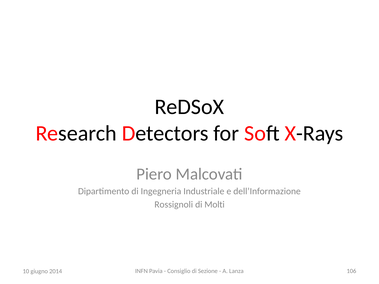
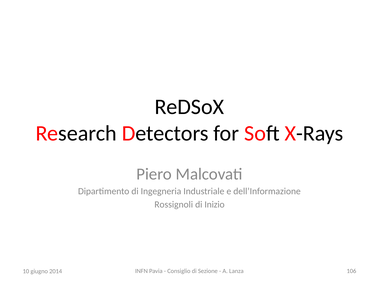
Molti: Molti -> Inizio
